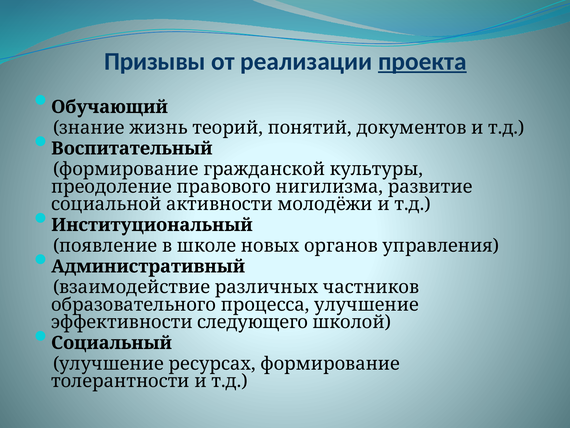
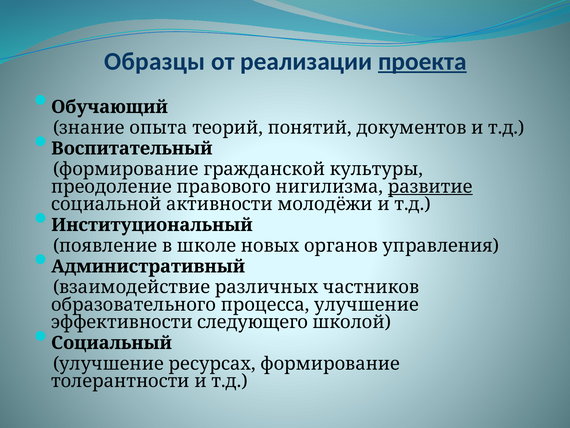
Призывы: Призывы -> Образцы
жизнь: жизнь -> опыта
развитие underline: none -> present
